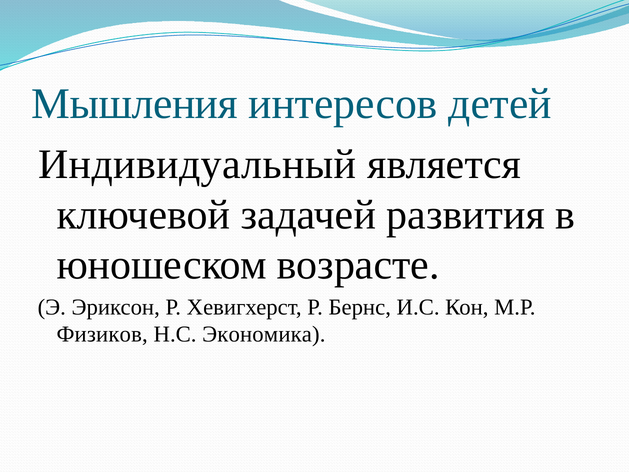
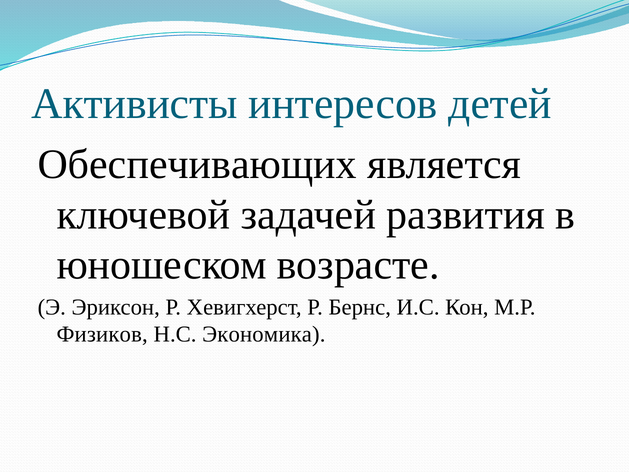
Мышления: Мышления -> Активисты
Индивидуальный: Индивидуальный -> Обеспечивающих
